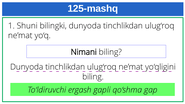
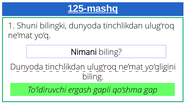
125-mashq underline: none -> present
